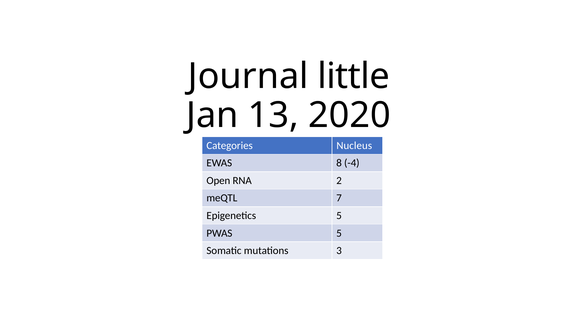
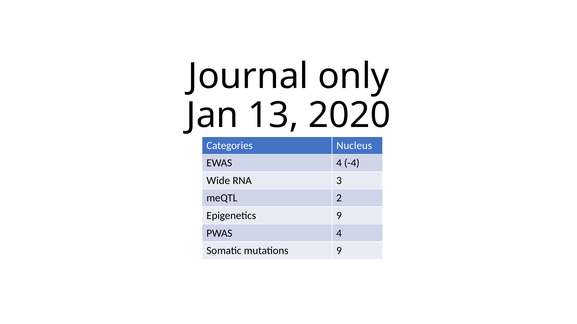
little: little -> only
EWAS 8: 8 -> 4
Open: Open -> Wide
2: 2 -> 3
7: 7 -> 2
Epigenetics 5: 5 -> 9
PWAS 5: 5 -> 4
mutations 3: 3 -> 9
